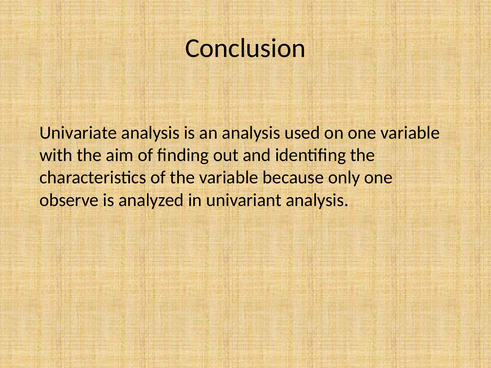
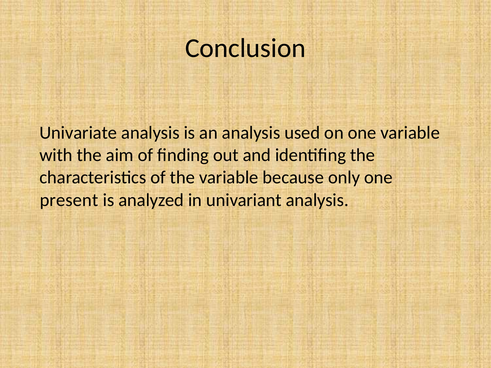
observe: observe -> present
